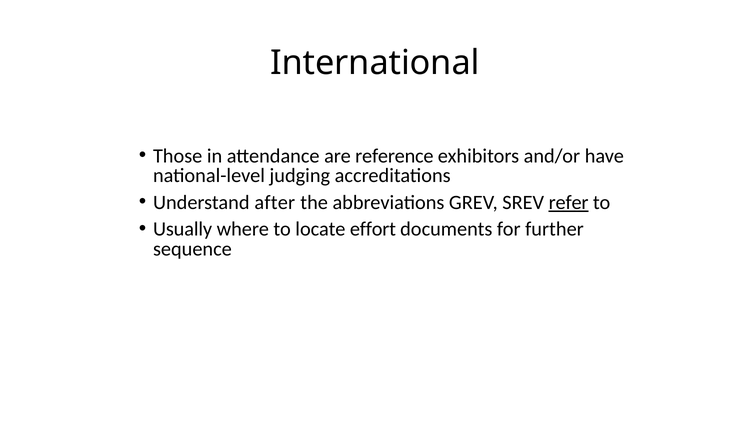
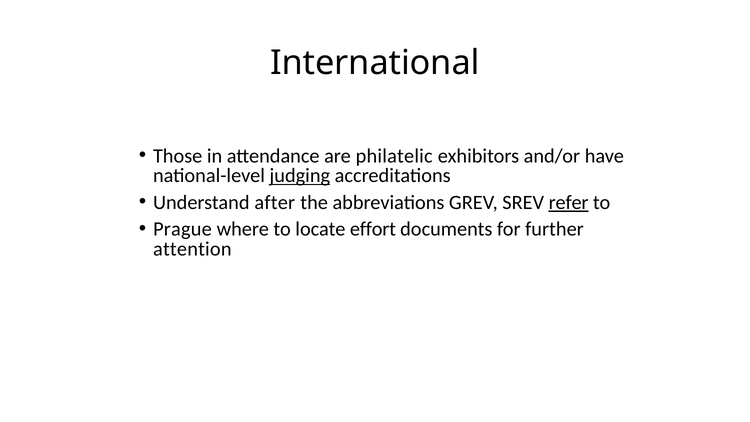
reference: reference -> philatelic
judging underline: none -> present
Usually: Usually -> Prague
sequence: sequence -> attention
